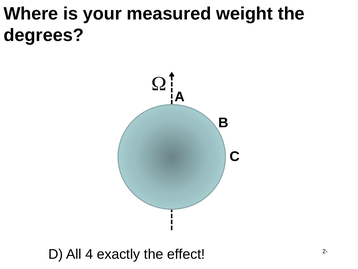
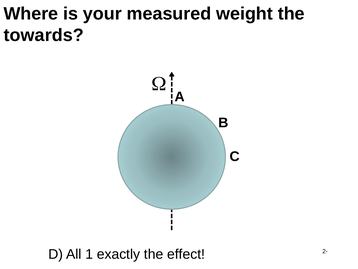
degrees: degrees -> towards
4: 4 -> 1
